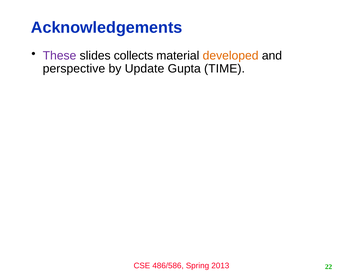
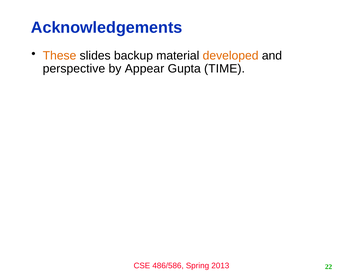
These colour: purple -> orange
collects: collects -> backup
Update: Update -> Appear
